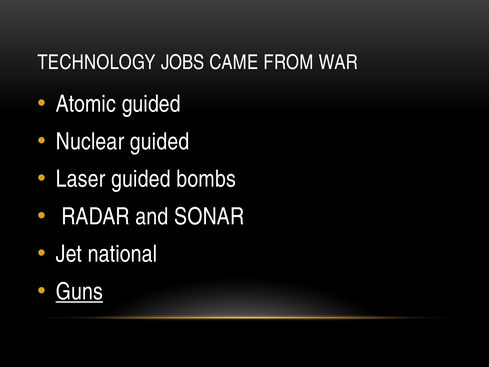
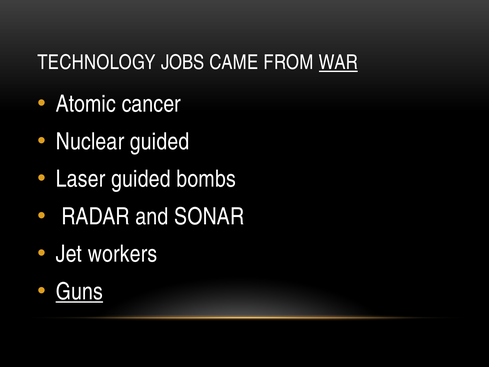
WAR underline: none -> present
Atomic guided: guided -> cancer
national: national -> workers
